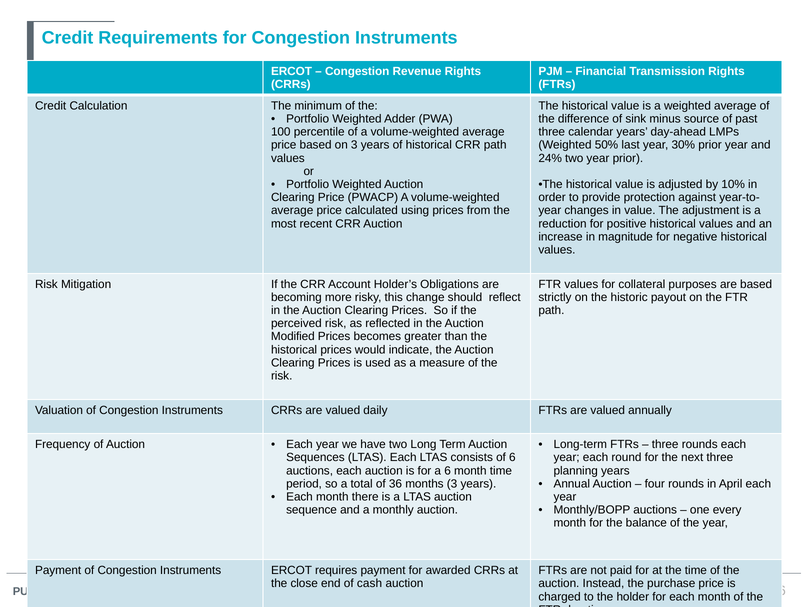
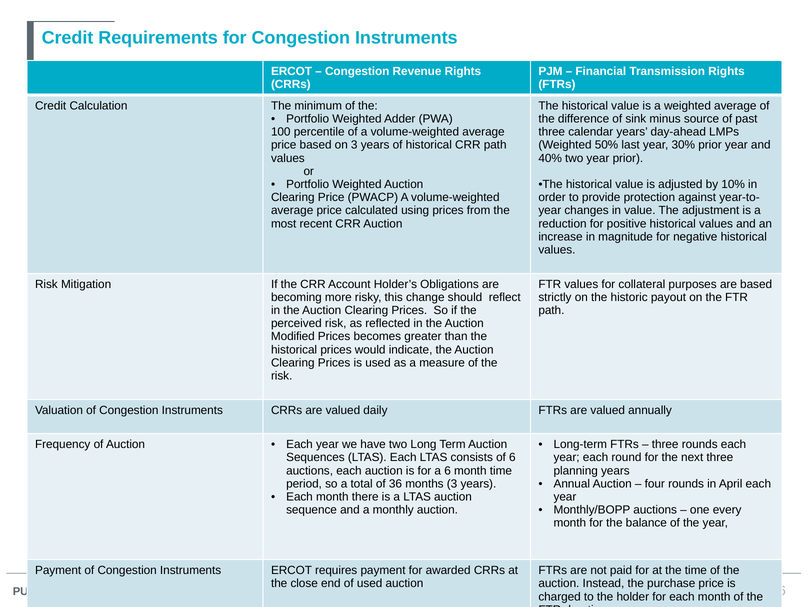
24%: 24% -> 40%
of cash: cash -> used
